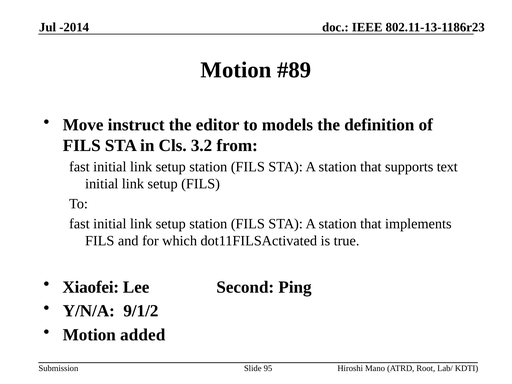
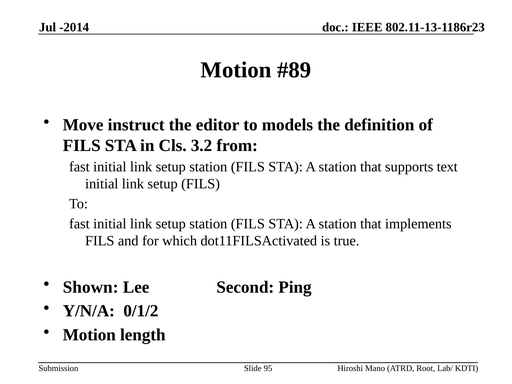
Xiaofei: Xiaofei -> Shown
9/1/2: 9/1/2 -> 0/1/2
added: added -> length
